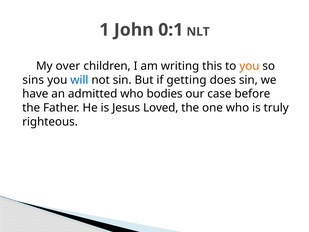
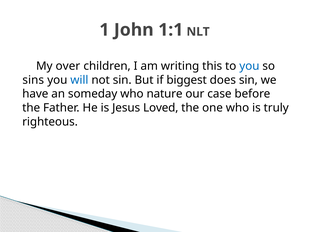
0:1: 0:1 -> 1:1
you at (249, 66) colour: orange -> blue
getting: getting -> biggest
admitted: admitted -> someday
bodies: bodies -> nature
